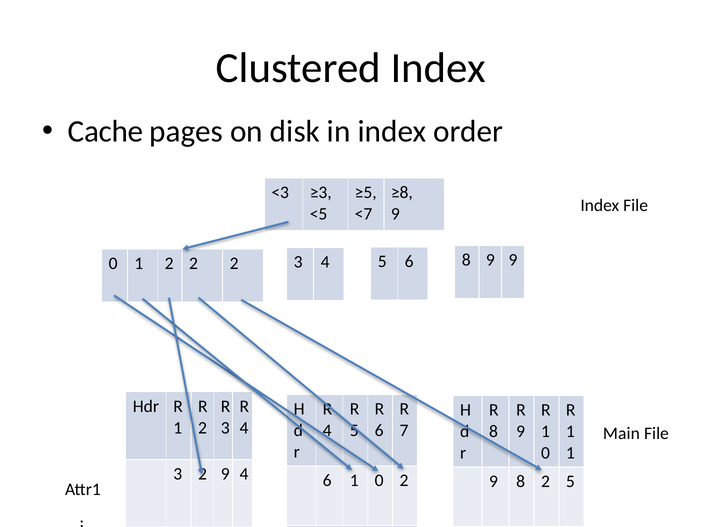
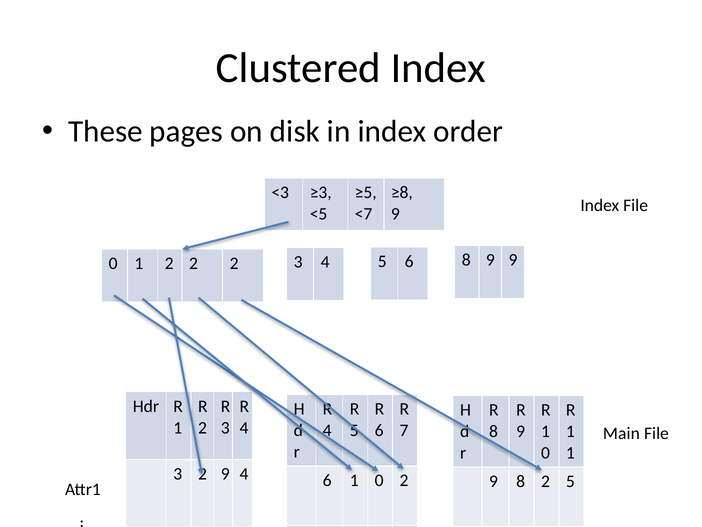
Cache: Cache -> These
